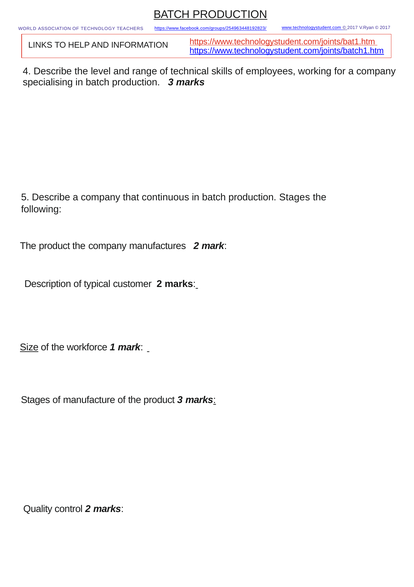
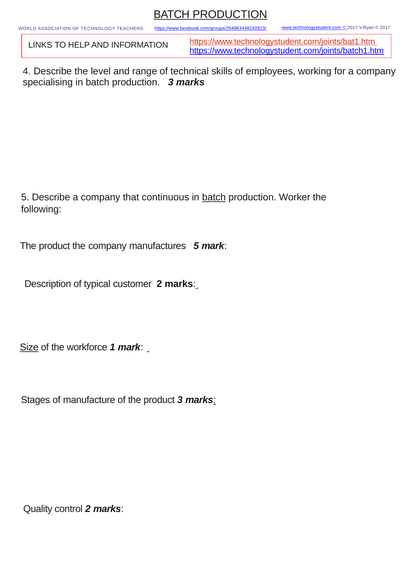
batch at (214, 197) underline: none -> present
production Stages: Stages -> Worker
manufactures 2: 2 -> 5
